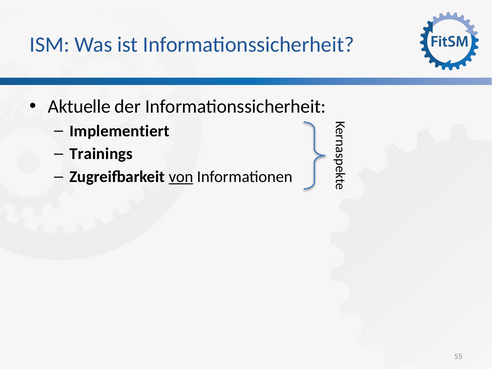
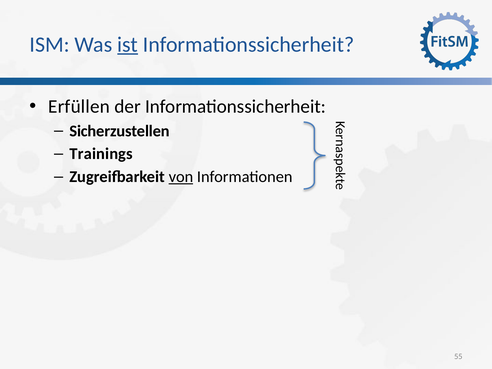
ist underline: none -> present
Aktuelle: Aktuelle -> Erfüllen
Implementiert: Implementiert -> Sicherzustellen
